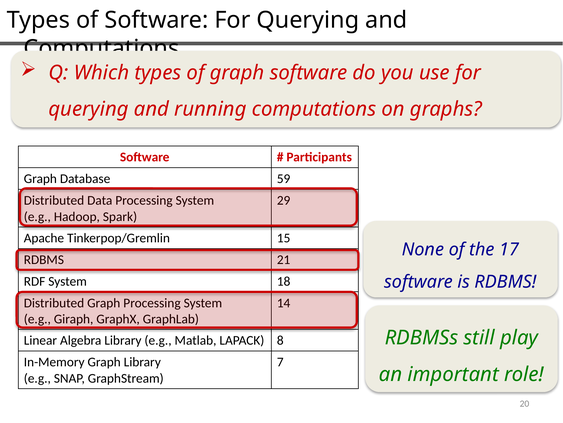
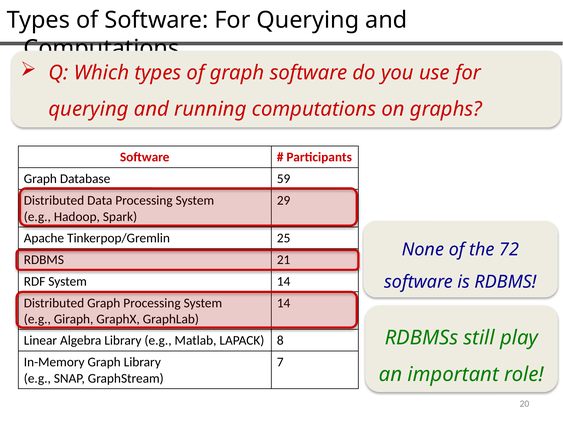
15: 15 -> 25
17: 17 -> 72
System 18: 18 -> 14
